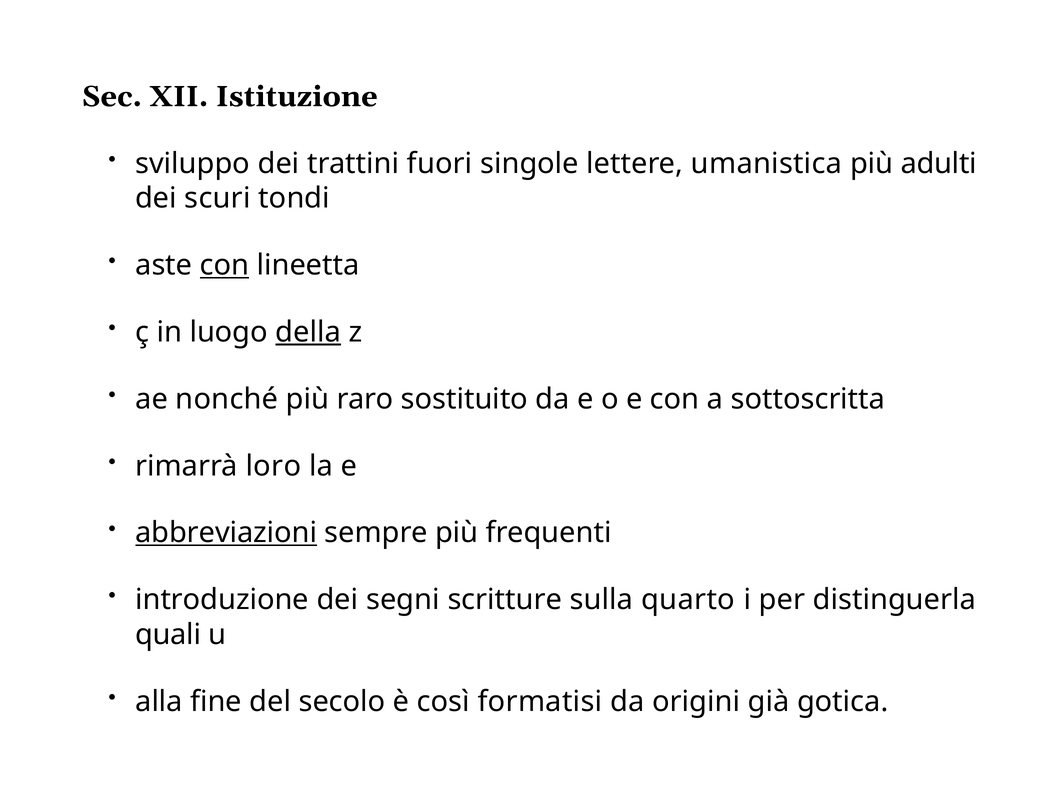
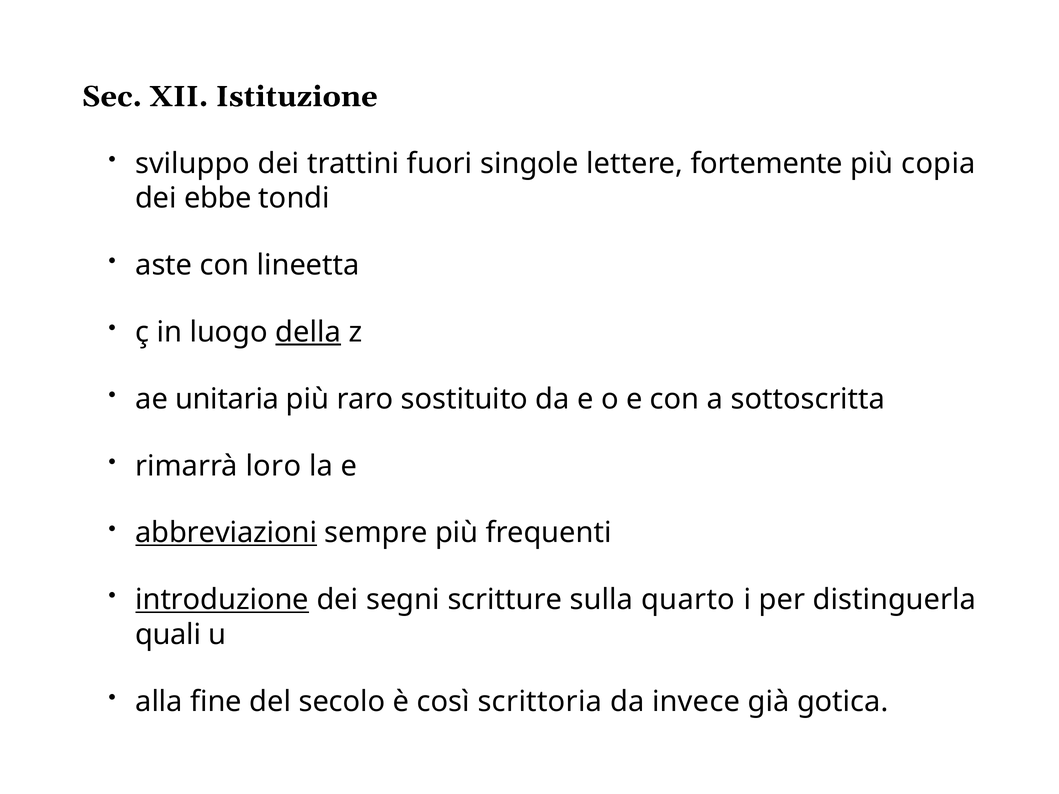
umanistica: umanistica -> fortemente
adulti: adulti -> copia
scuri: scuri -> ebbe
con at (224, 265) underline: present -> none
nonché: nonché -> unitaria
introduzione underline: none -> present
formatisi: formatisi -> scrittoria
origini: origini -> invece
